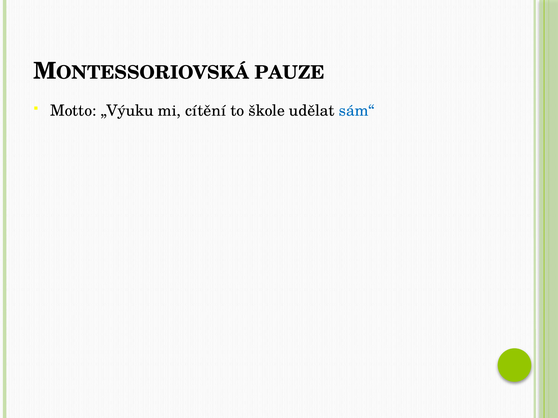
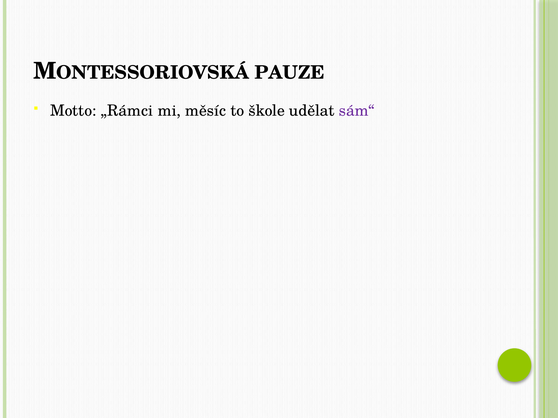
„Výuku: „Výuku -> „Rámci
cítění: cítění -> měsíc
sám“ colour: blue -> purple
